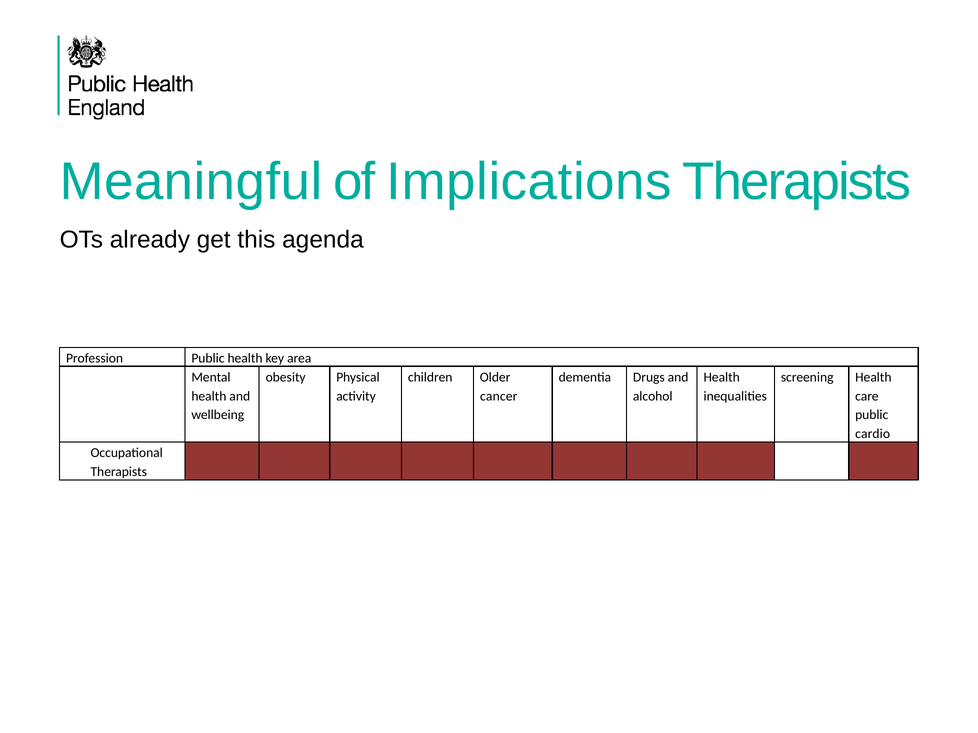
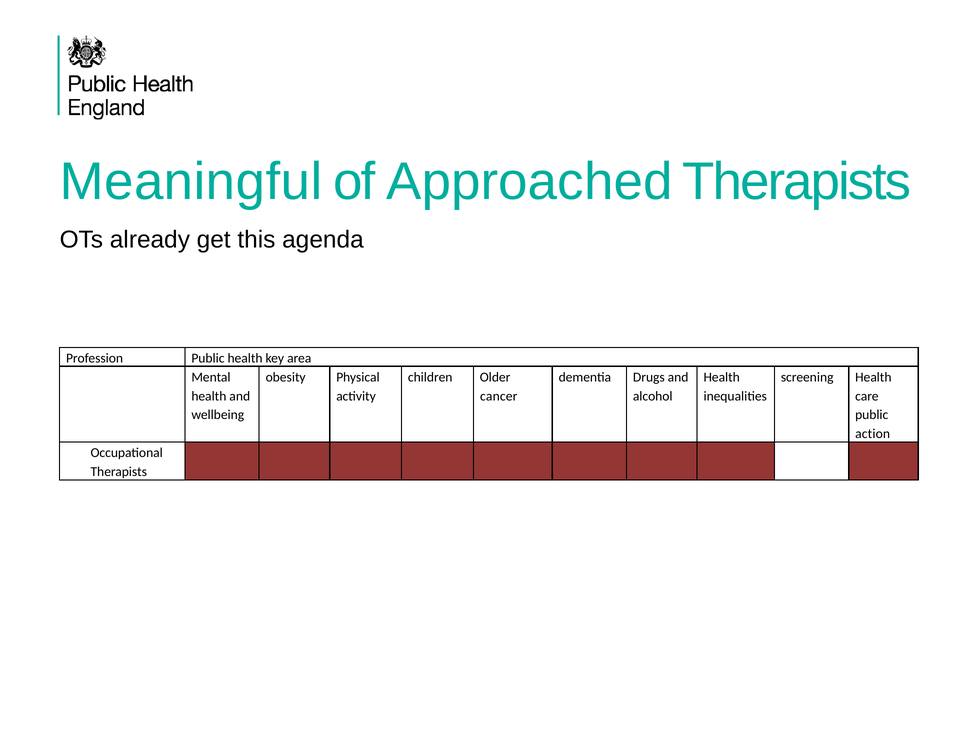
Implications: Implications -> Approached
cardio: cardio -> action
